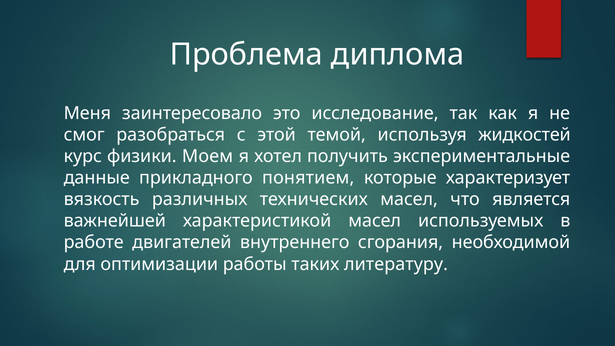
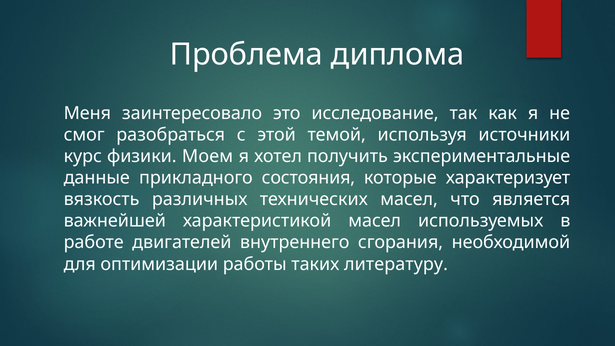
жидкостей: жидкостей -> источники
понятием: понятием -> состояния
